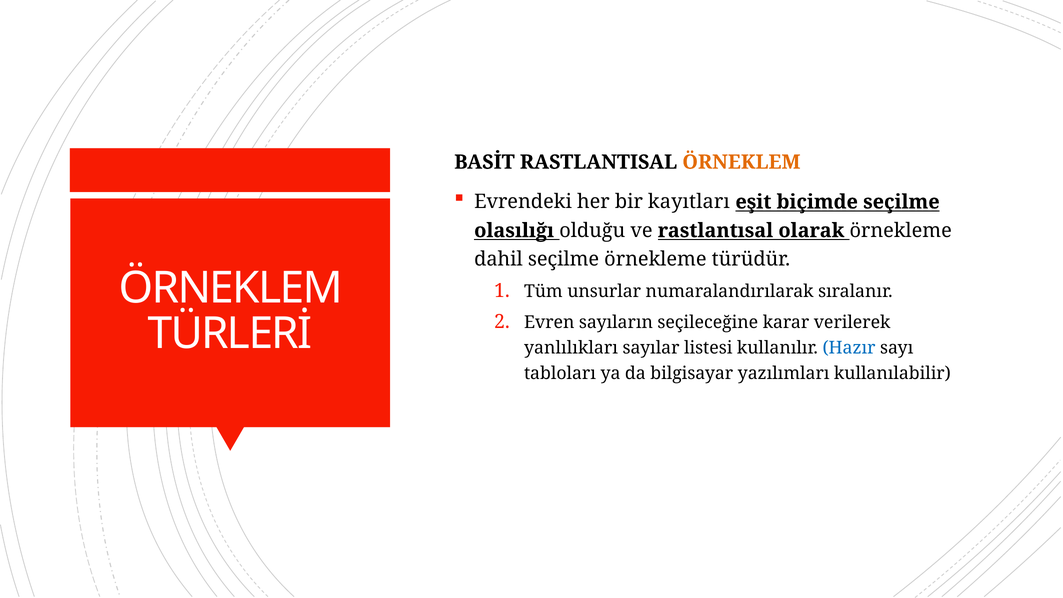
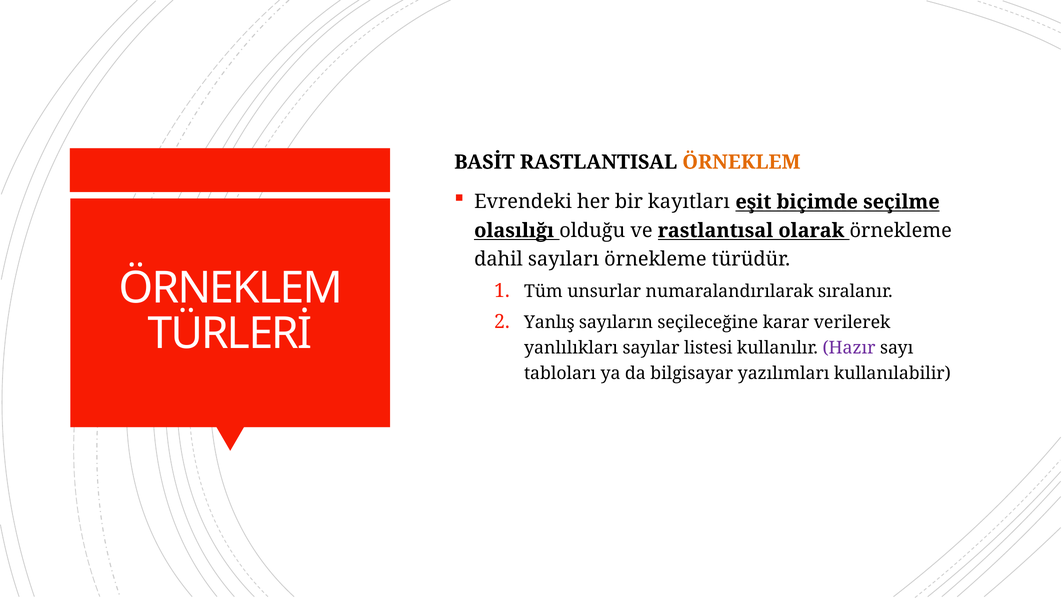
dahil seçilme: seçilme -> sayıları
Evren: Evren -> Yanlış
Hazır colour: blue -> purple
